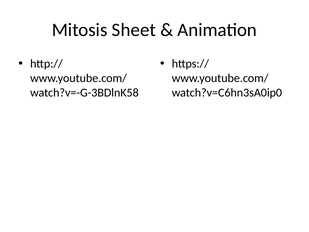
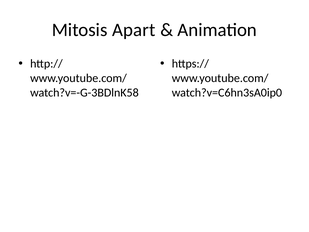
Sheet: Sheet -> Apart
